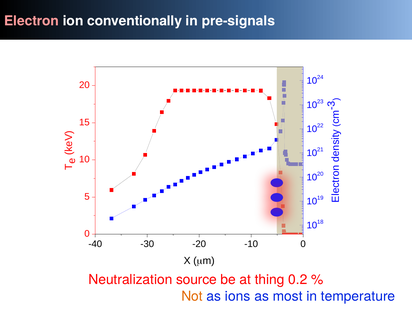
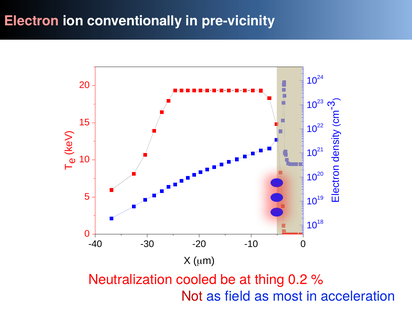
pre-signals: pre-signals -> pre-vicinity
source: source -> cooled
Not colour: orange -> red
ions: ions -> field
temperature: temperature -> acceleration
